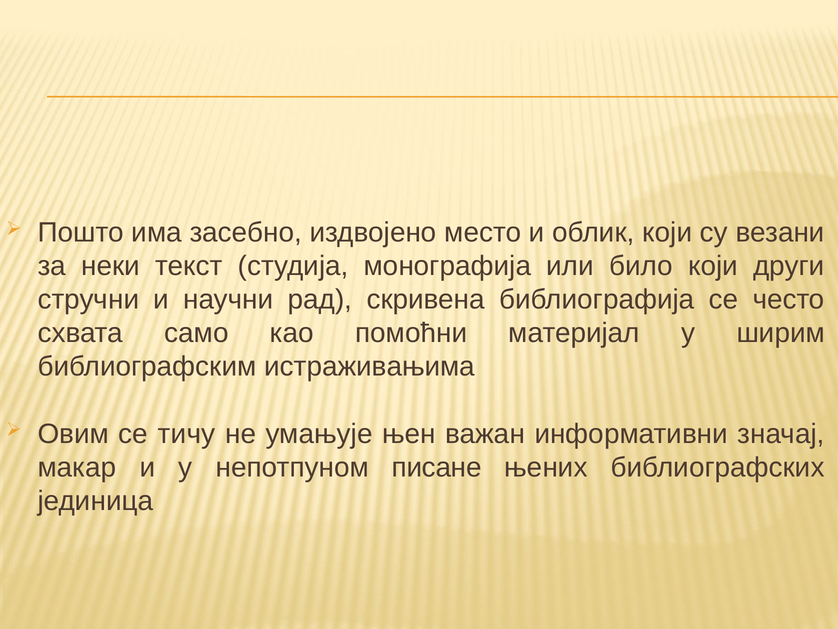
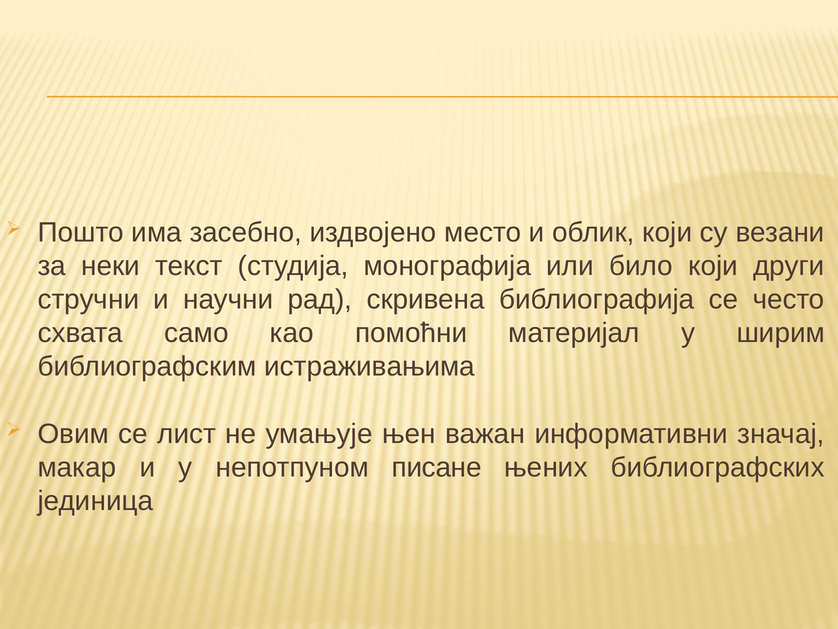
тичу: тичу -> лист
